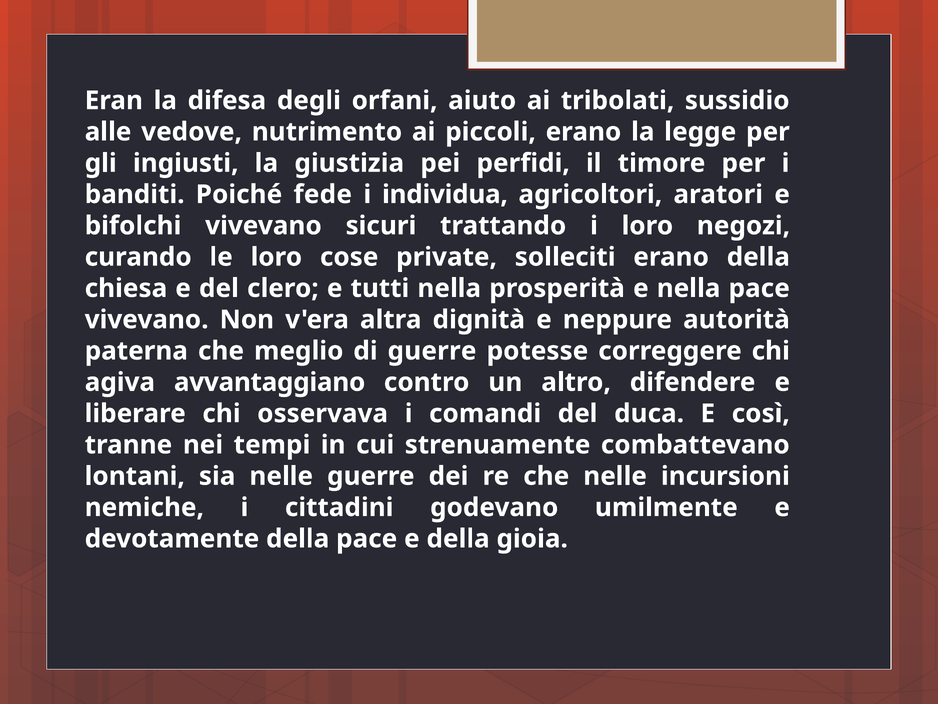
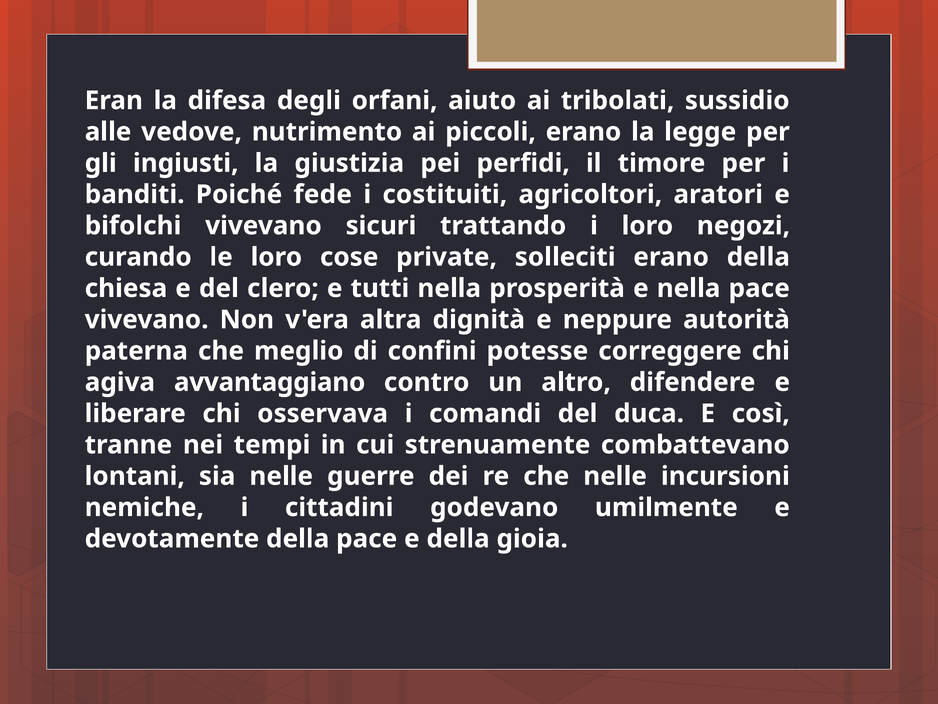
individua: individua -> costituiti
di guerre: guerre -> confini
